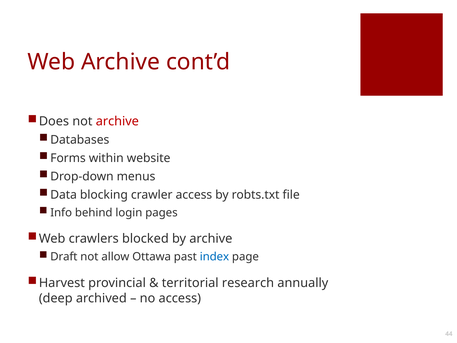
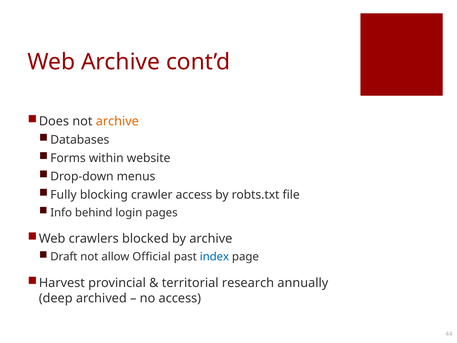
archive at (117, 121) colour: red -> orange
Data: Data -> Fully
Ottawa: Ottawa -> Official
